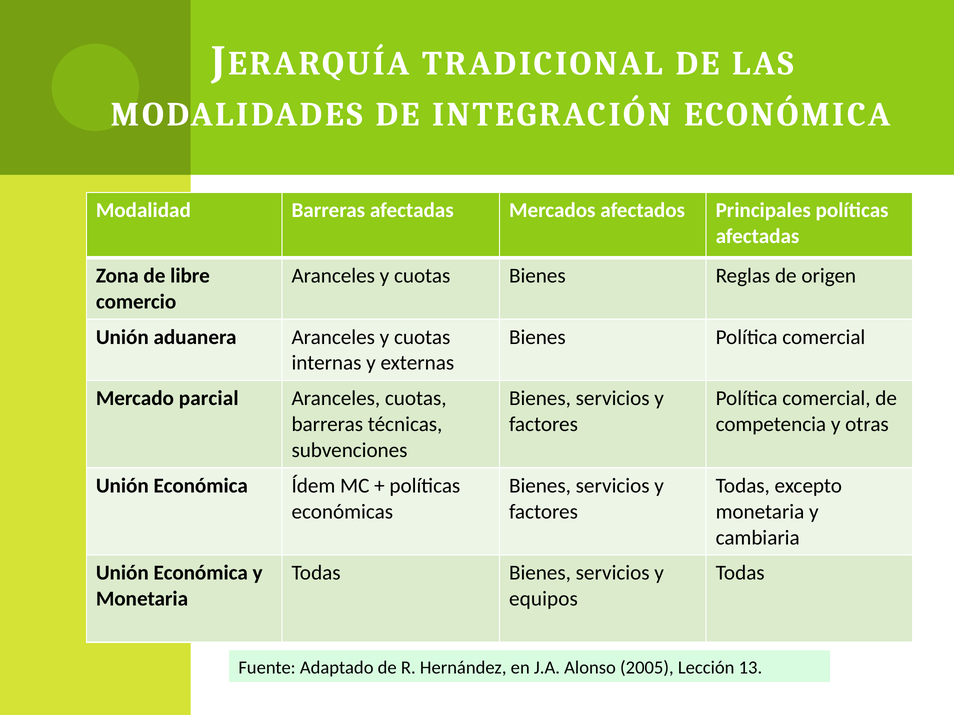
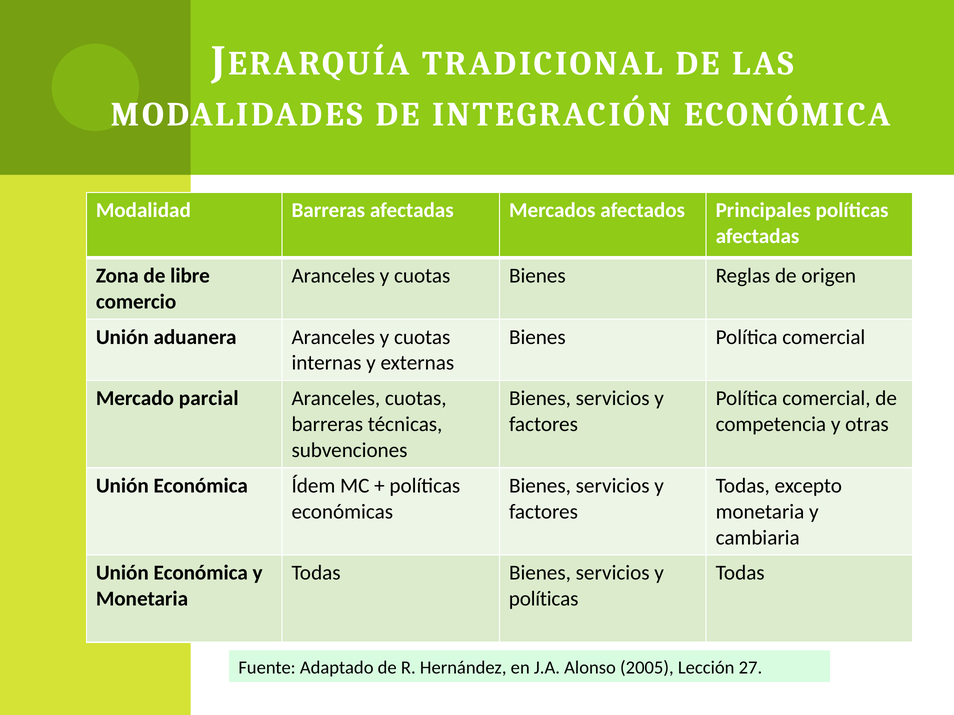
equipos at (543, 599): equipos -> políticas
13: 13 -> 27
